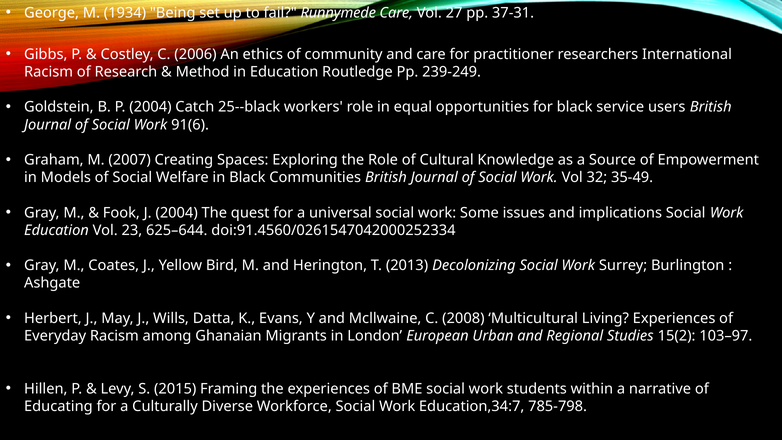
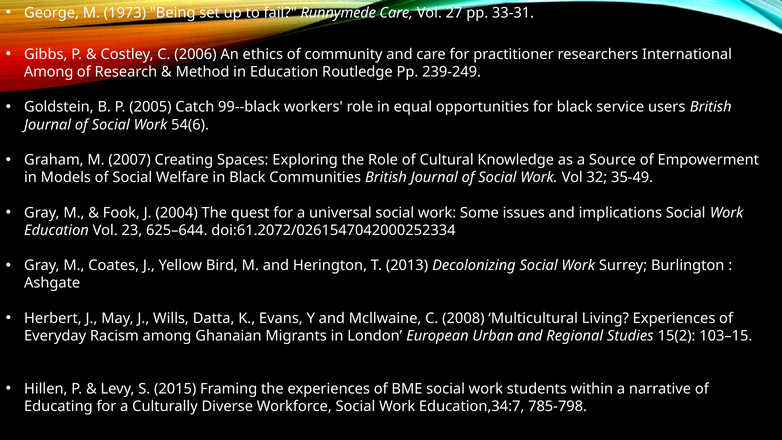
1934: 1934 -> 1973
37-31: 37-31 -> 33-31
Racism at (49, 72): Racism -> Among
P 2004: 2004 -> 2005
25--black: 25--black -> 99--black
91(6: 91(6 -> 54(6
doi:91.4560/0261547042000252334: doi:91.4560/0261547042000252334 -> doi:61.2072/0261547042000252334
103–97: 103–97 -> 103–15
